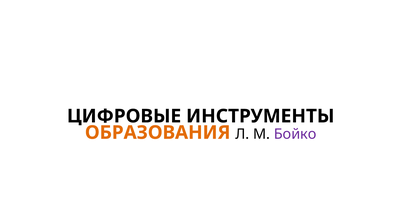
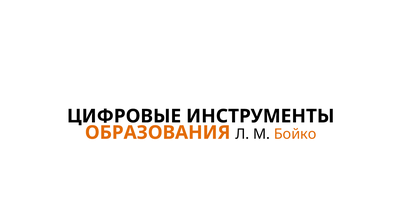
Бойко colour: purple -> orange
